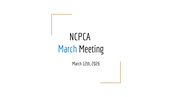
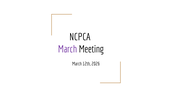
March at (68, 49) colour: blue -> purple
